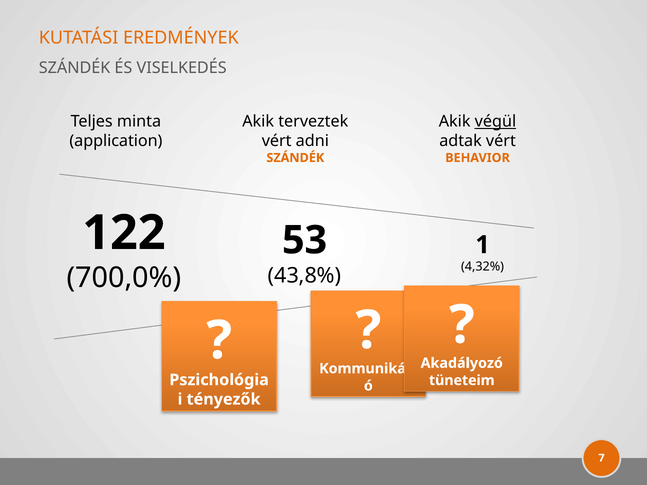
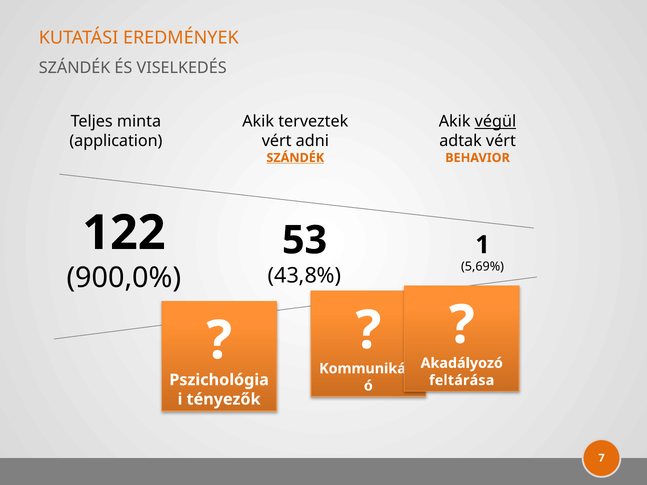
SZÁNDÉK at (295, 158) underline: none -> present
4,32%: 4,32% -> 5,69%
700,0%: 700,0% -> 900,0%
tüneteim: tüneteim -> feltárása
